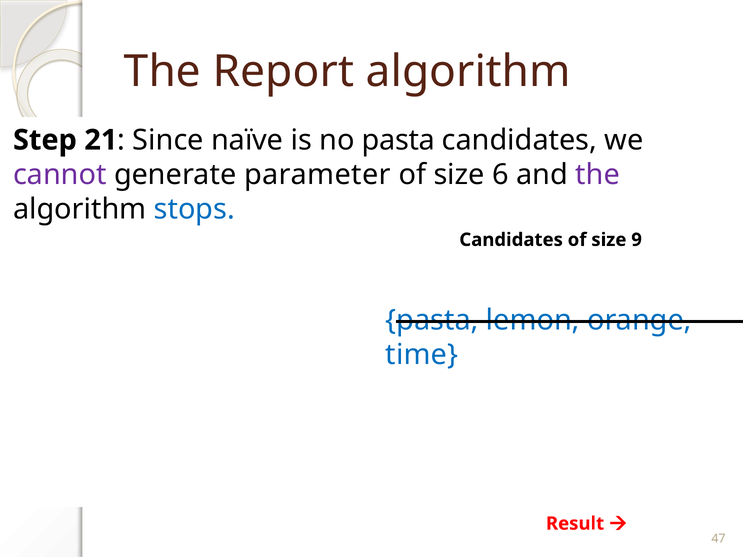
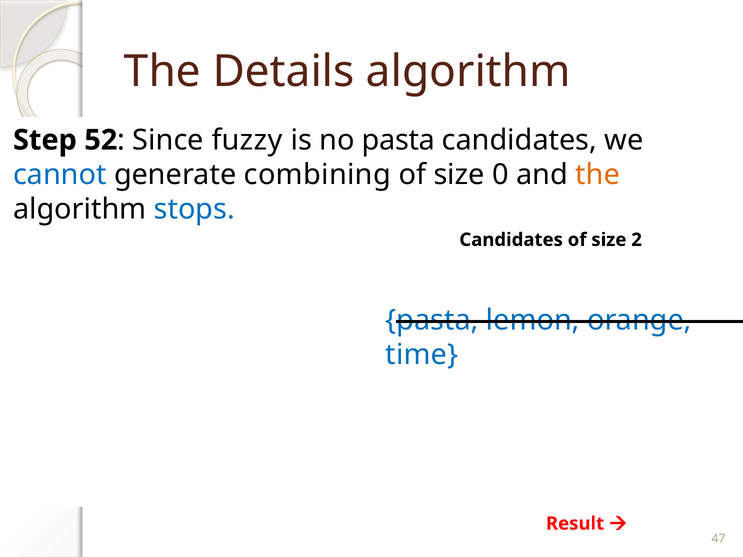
Report: Report -> Details
21: 21 -> 52
naïve: naïve -> fuzzy
cannot colour: purple -> blue
parameter: parameter -> combining
6: 6 -> 0
the at (598, 175) colour: purple -> orange
9: 9 -> 2
